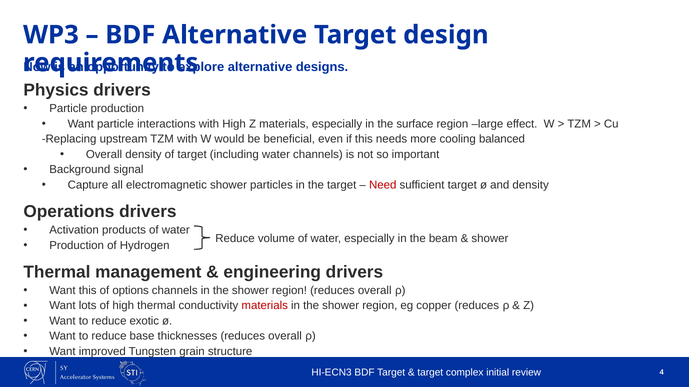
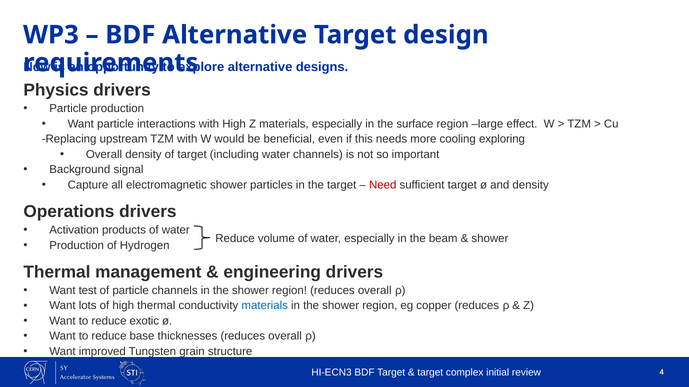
balanced: balanced -> exploring
Want this: this -> test
of options: options -> particle
materials at (265, 306) colour: red -> blue
